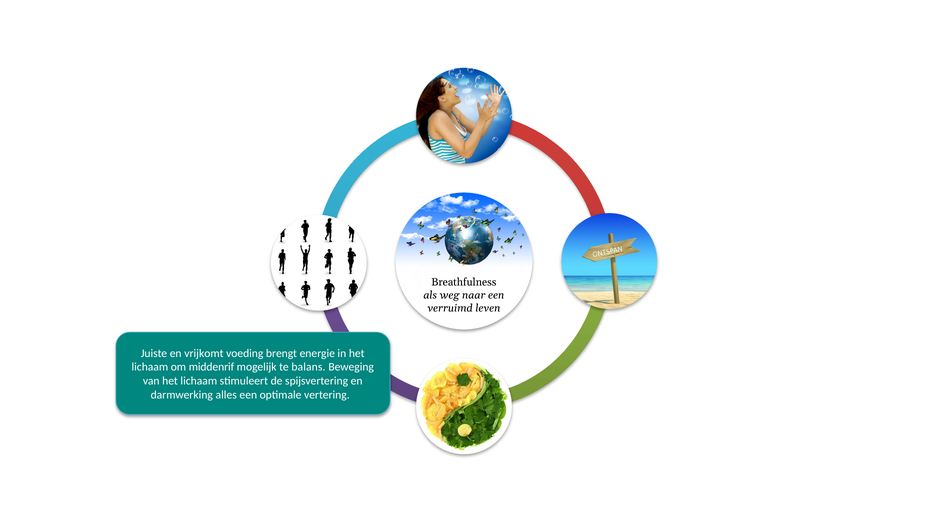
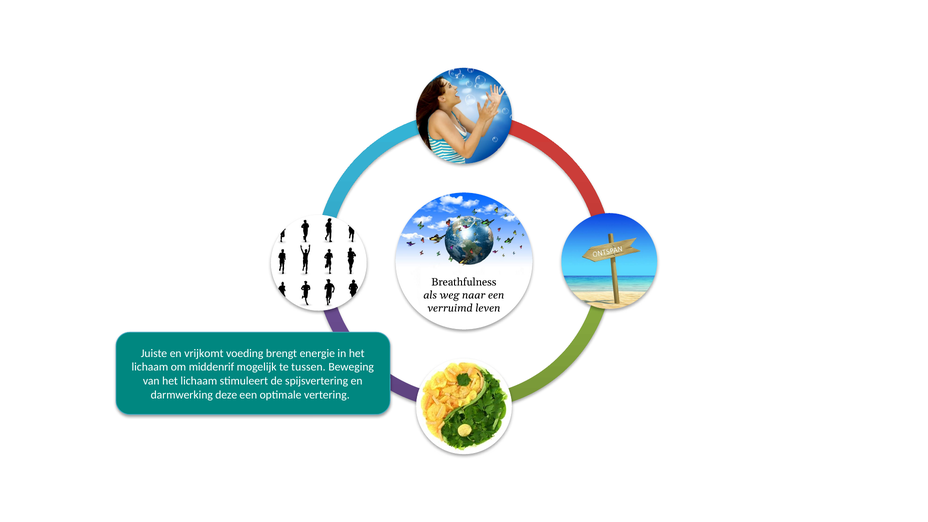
balans: balans -> tussen
alles: alles -> deze
